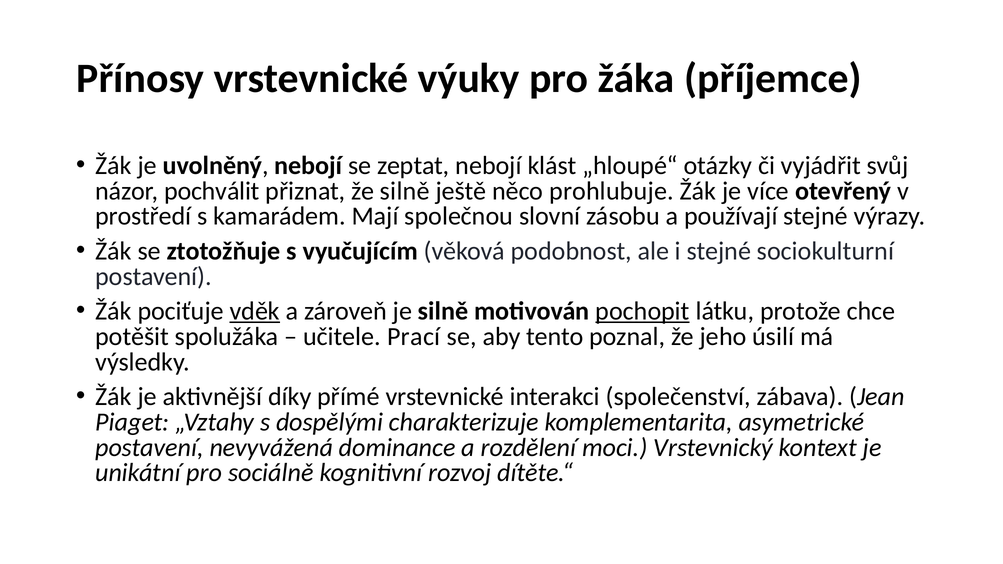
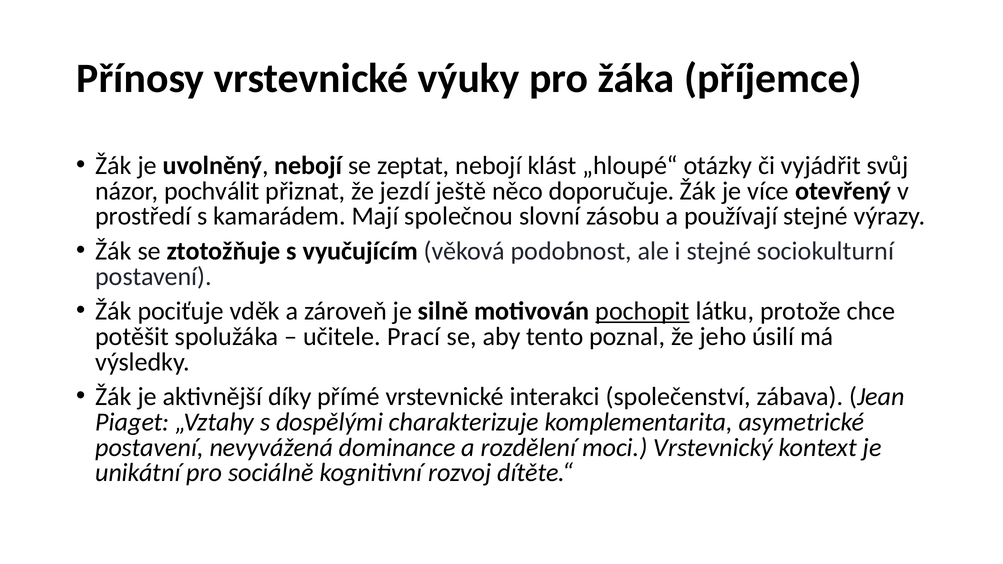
že silně: silně -> jezdí
prohlubuje: prohlubuje -> doporučuje
vděk underline: present -> none
